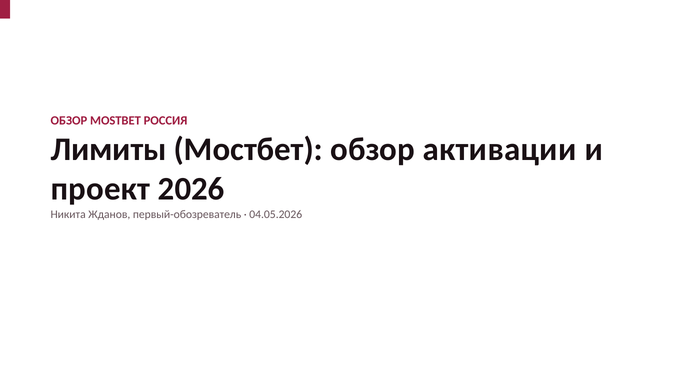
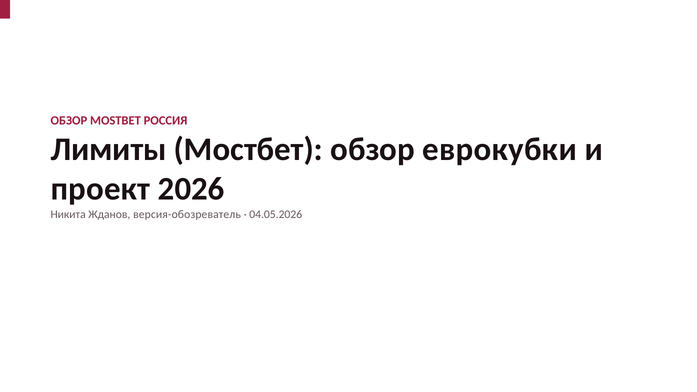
активации: активации -> еврокубки
первый-обозреватель: первый-обозреватель -> версия-обозреватель
